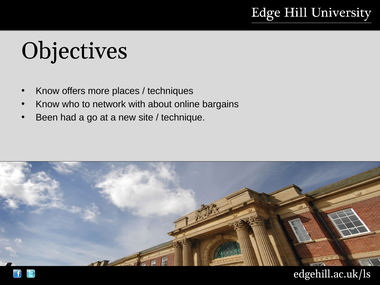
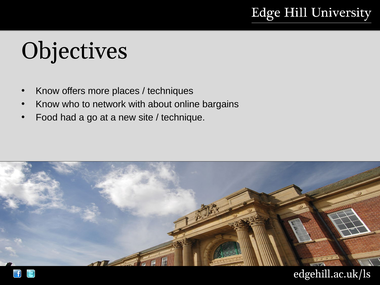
Been: Been -> Food
